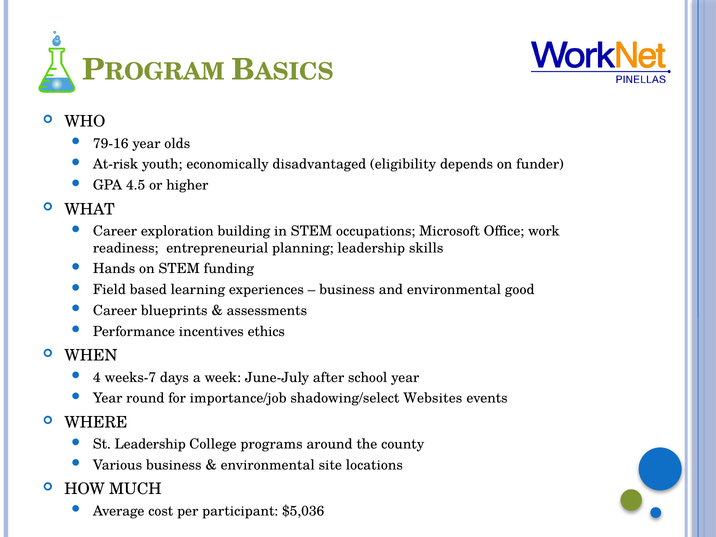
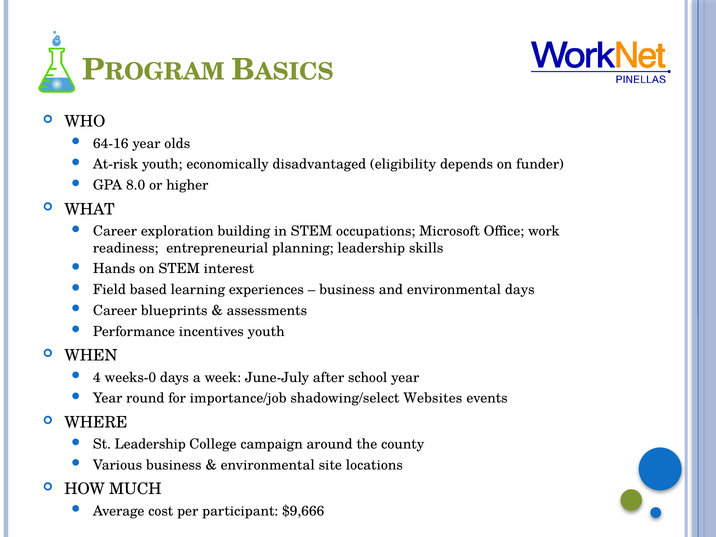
79-16: 79-16 -> 64-16
4.5: 4.5 -> 8.0
funding: funding -> interest
environmental good: good -> days
incentives ethics: ethics -> youth
weeks-7: weeks-7 -> weeks-0
programs: programs -> campaign
$5,036: $5,036 -> $9,666
